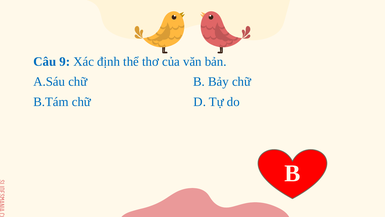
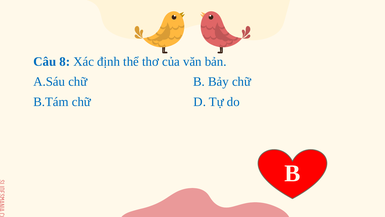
9: 9 -> 8
